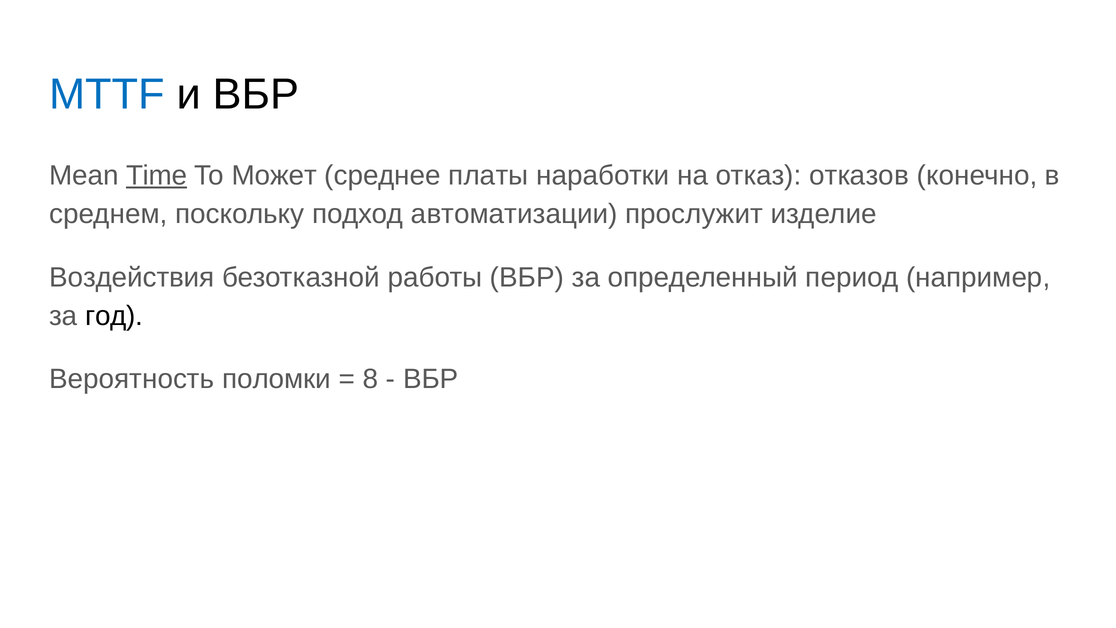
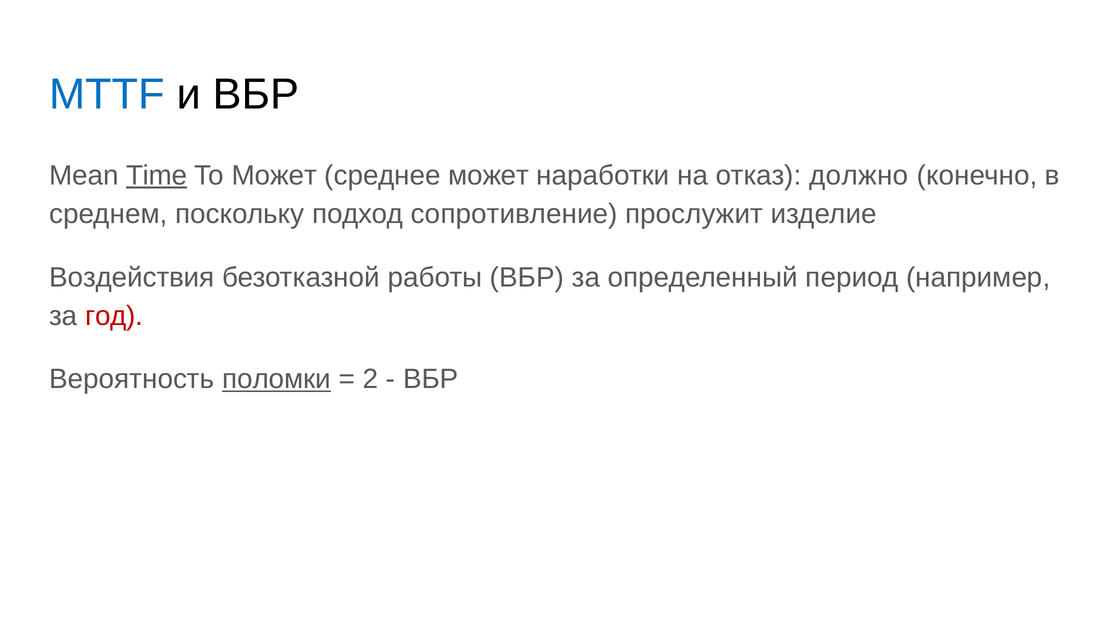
среднее платы: платы -> может
отказов: отказов -> должно
автоматизации: автоматизации -> сопротивление
год colour: black -> red
поломки underline: none -> present
8: 8 -> 2
